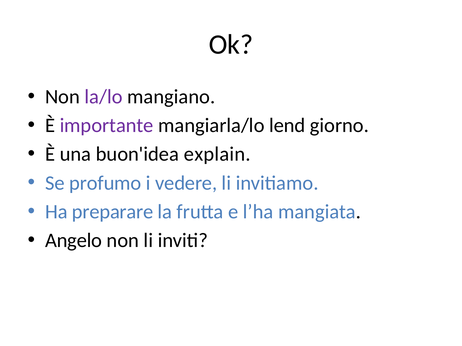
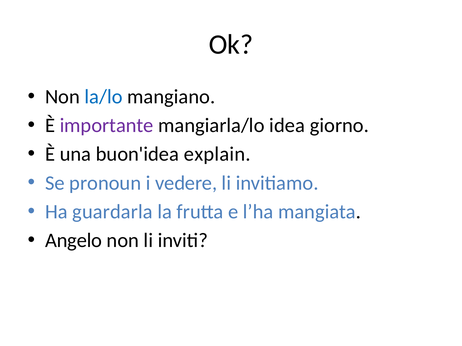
la/lo colour: purple -> blue
lend: lend -> idea
profumo: profumo -> pronoun
preparare: preparare -> guardarla
